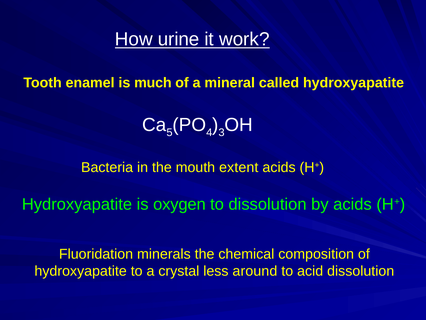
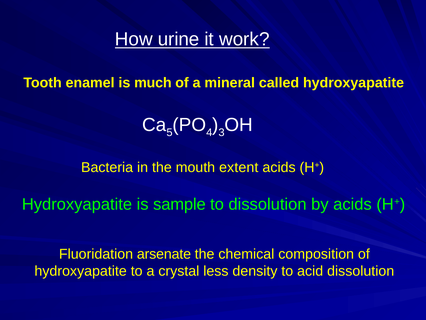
oxygen: oxygen -> sample
minerals: minerals -> arsenate
around: around -> density
